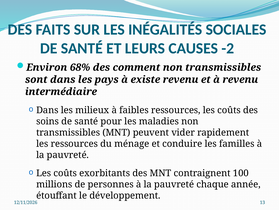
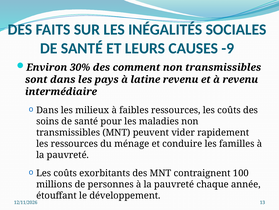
-2: -2 -> -9
68%: 68% -> 30%
existe: existe -> latine
